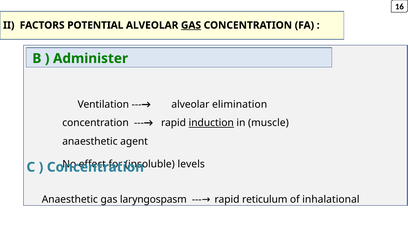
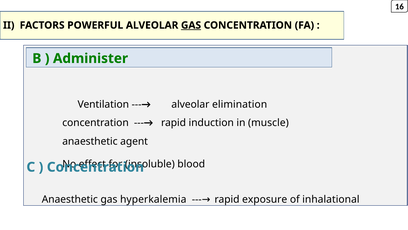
POTENTIAL: POTENTIAL -> POWERFUL
induction underline: present -> none
levels: levels -> blood
laryngospasm: laryngospasm -> hyperkalemia
reticulum: reticulum -> exposure
